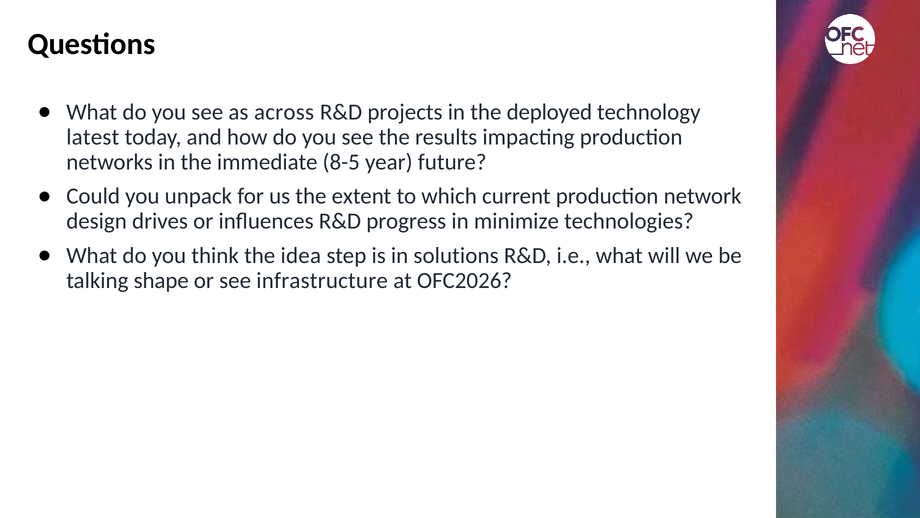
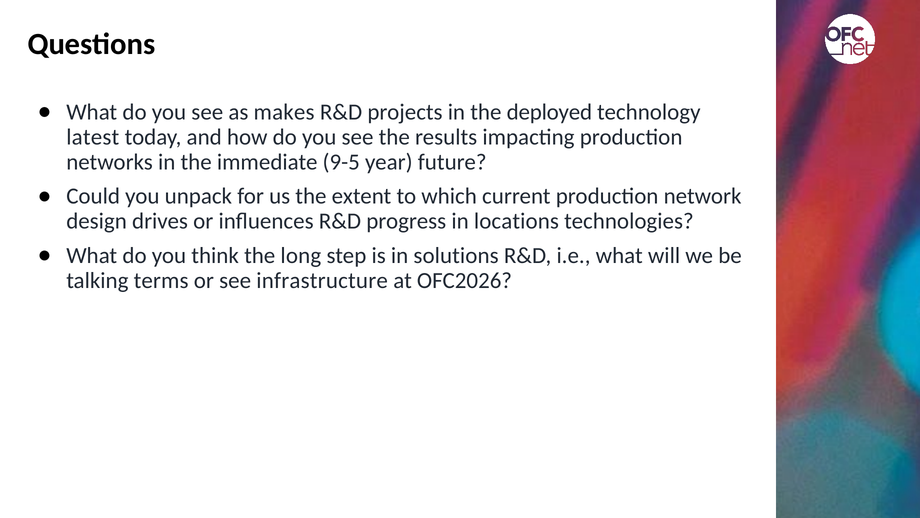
across: across -> makes
8-5: 8-5 -> 9-5
minimize: minimize -> locations
idea: idea -> long
shape: shape -> terms
